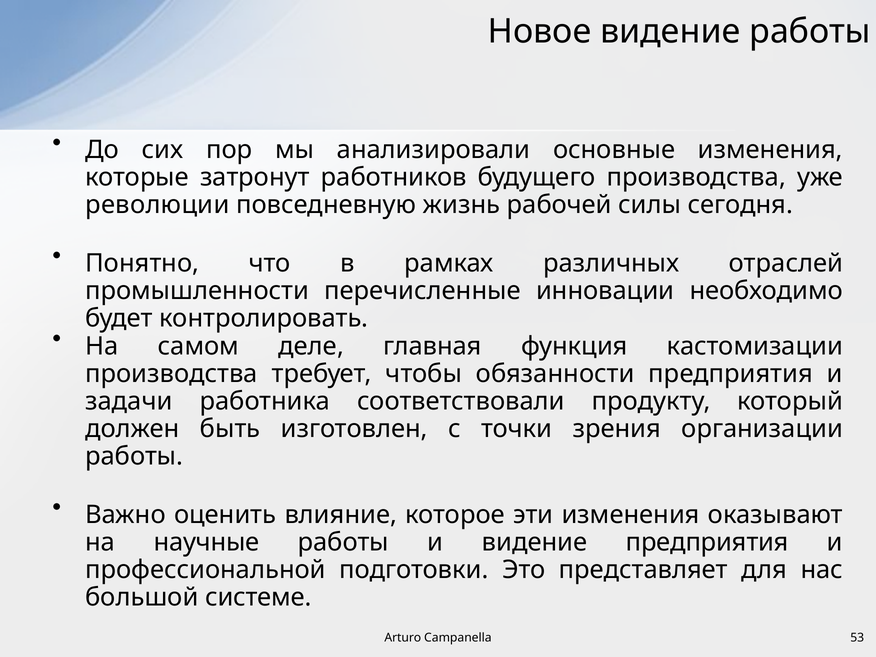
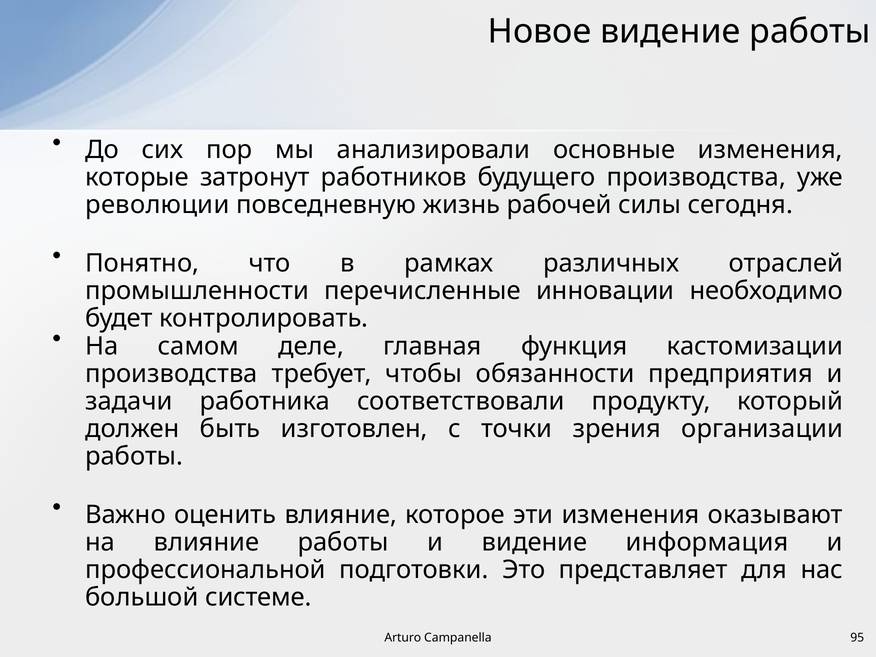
на научные: научные -> влияние
видение предприятия: предприятия -> информация
53: 53 -> 95
